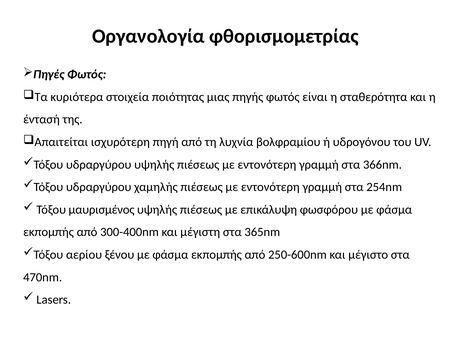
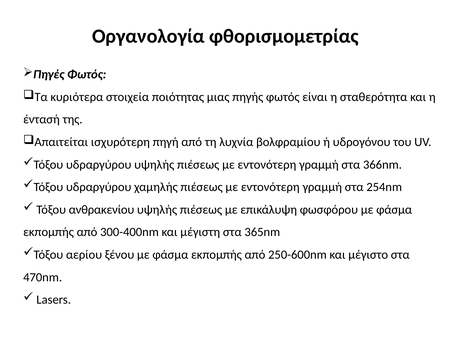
μαυρισμένος: μαυρισμένος -> ανθρακενίου
